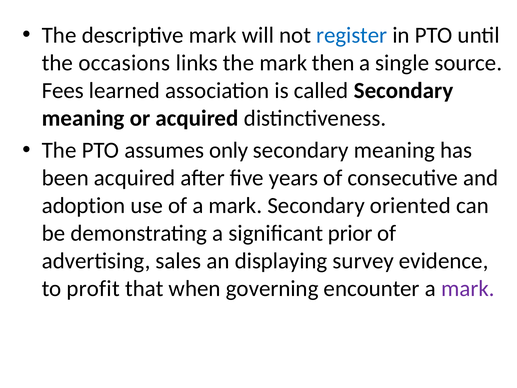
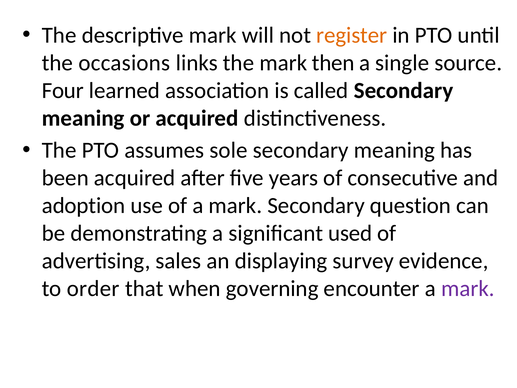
register colour: blue -> orange
Fees: Fees -> Four
only: only -> sole
oriented: oriented -> question
prior: prior -> used
profit: profit -> order
